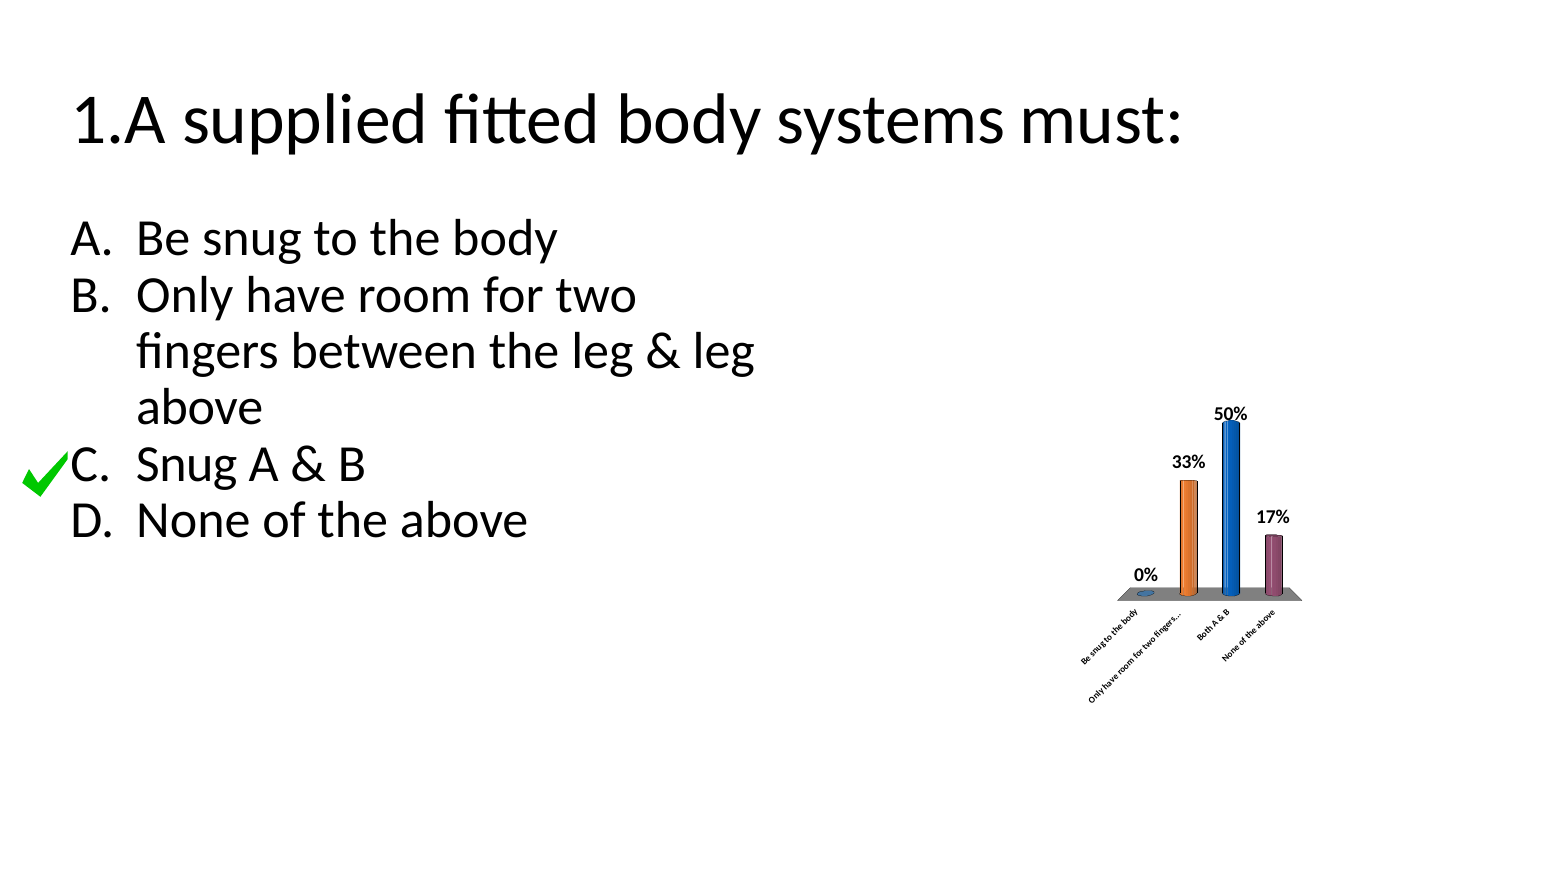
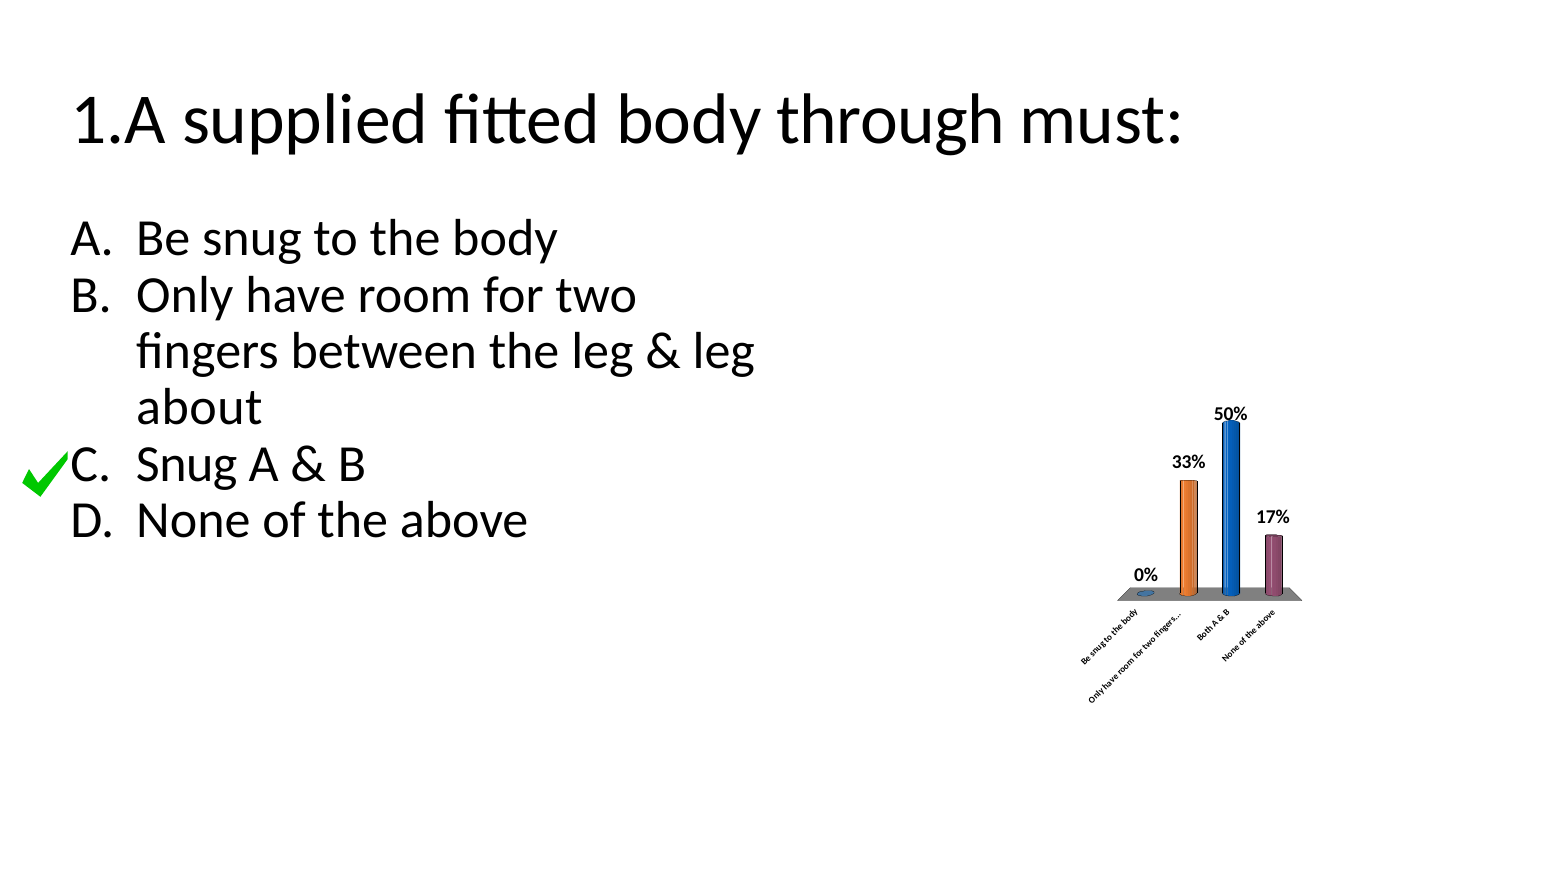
systems: systems -> through
above at (200, 408): above -> about
